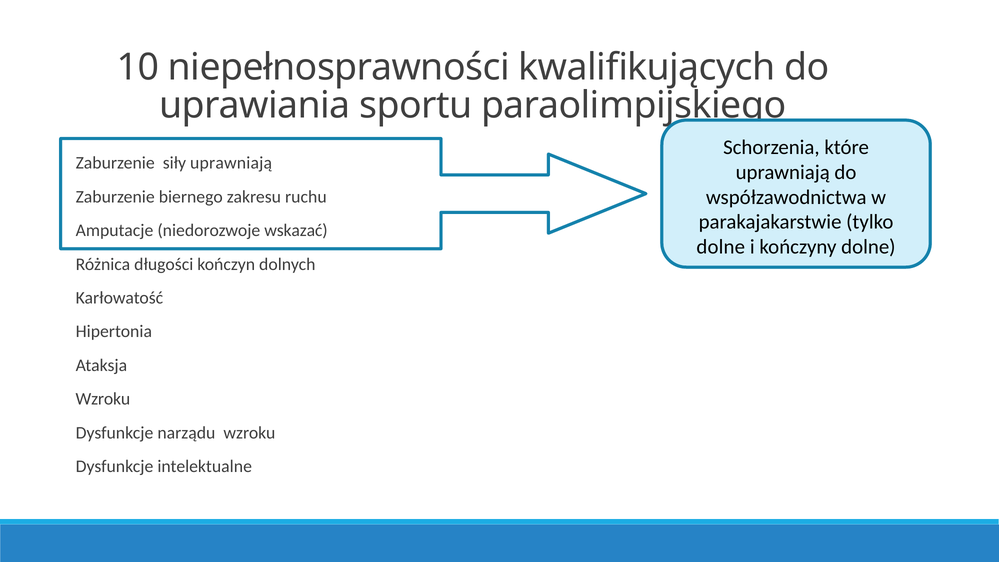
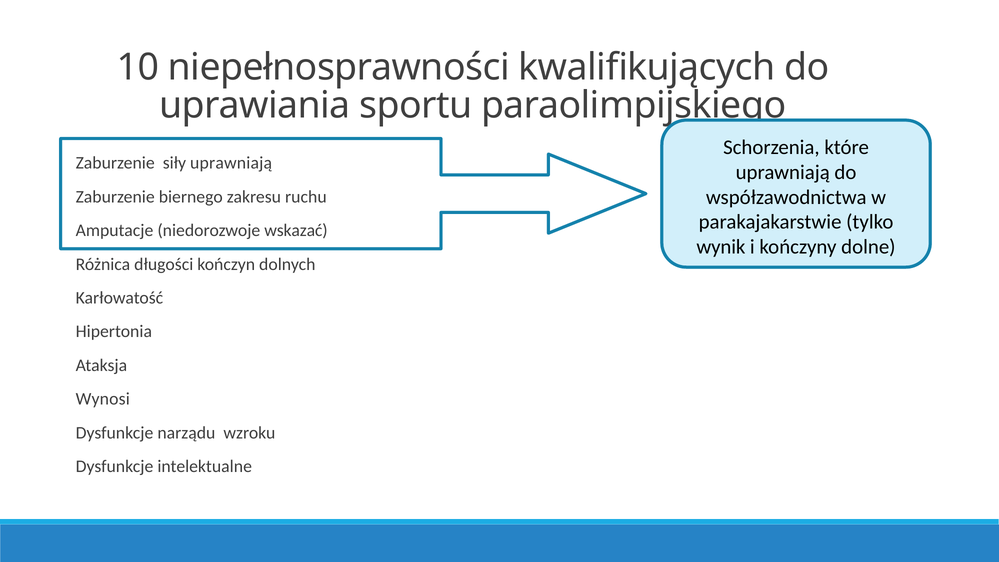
dolne at (721, 247): dolne -> wynik
Wzroku at (103, 399): Wzroku -> Wynosi
